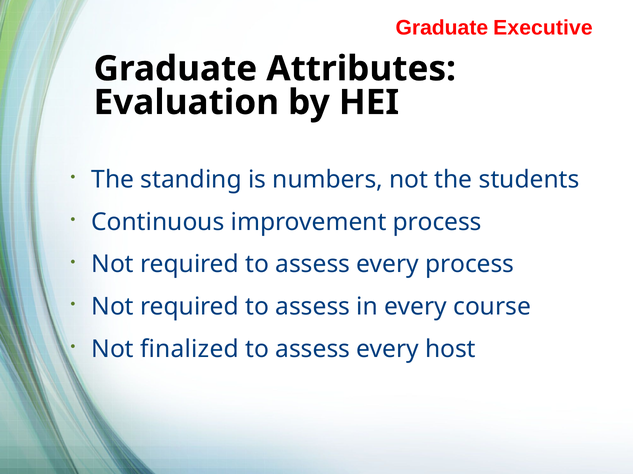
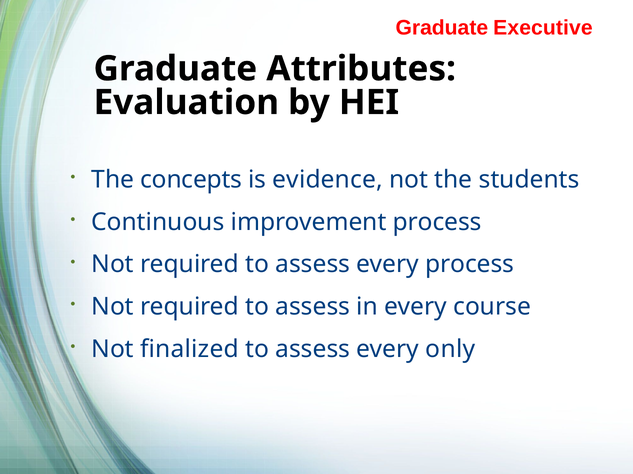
standing: standing -> concepts
numbers: numbers -> evidence
host: host -> only
